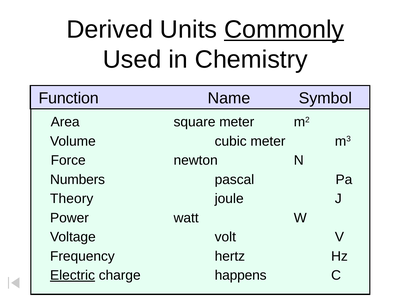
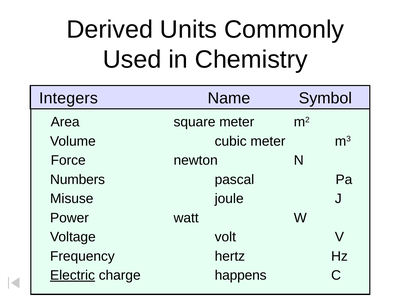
Commonly underline: present -> none
Function: Function -> Integers
Theory: Theory -> Misuse
